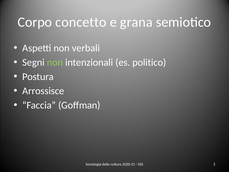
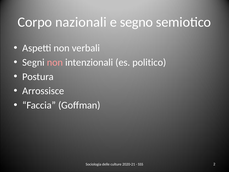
concetto: concetto -> nazionali
grana: grana -> segno
non at (55, 62) colour: light green -> pink
